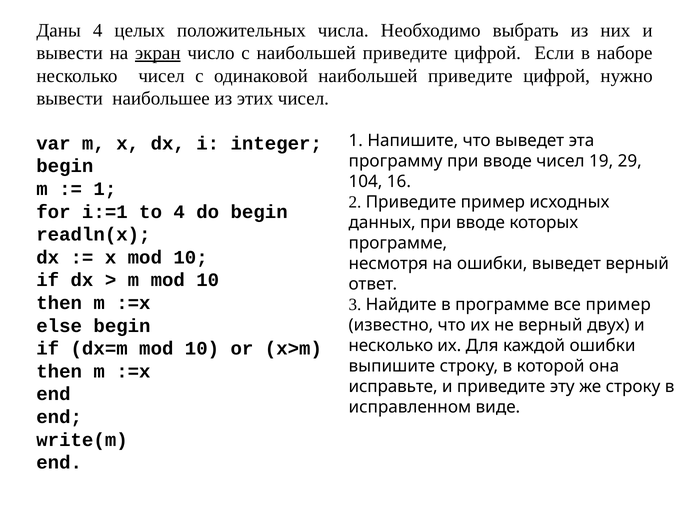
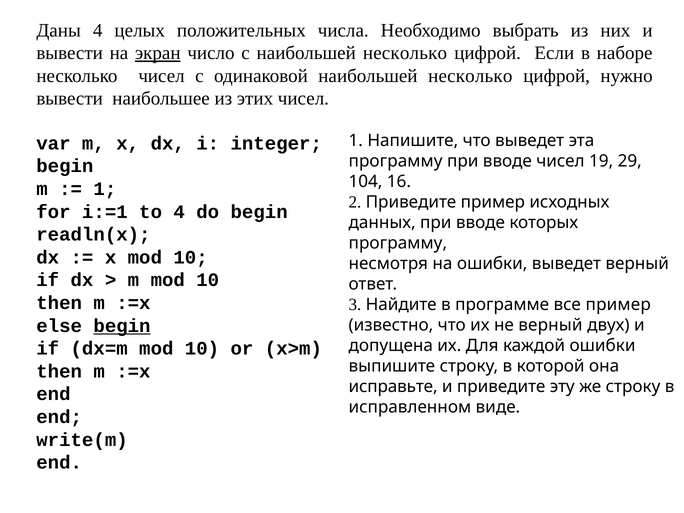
с наибольшей приведите: приведите -> несколько
одинаковой наибольшей приведите: приведите -> несколько
программе at (398, 243): программе -> программу
begin at (122, 326) underline: none -> present
несколько at (391, 346): несколько -> допущена
